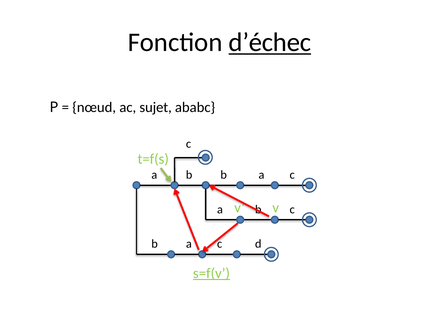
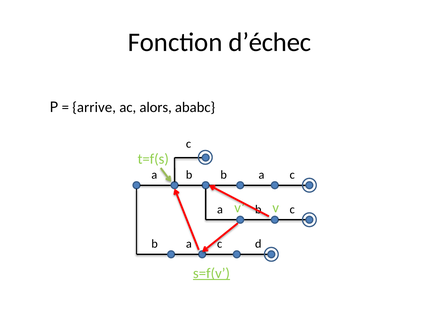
d’échec underline: present -> none
nœud: nœud -> arrive
sujet: sujet -> alors
